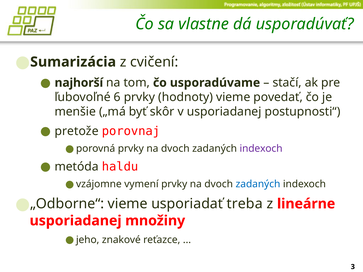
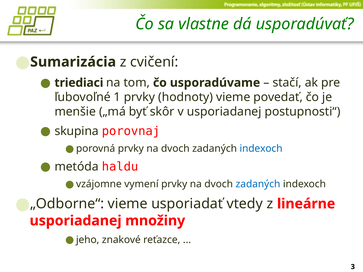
najhorší: najhorší -> triediaci
6: 6 -> 1
pretože: pretože -> skupina
indexoch at (261, 149) colour: purple -> blue
treba: treba -> vtedy
